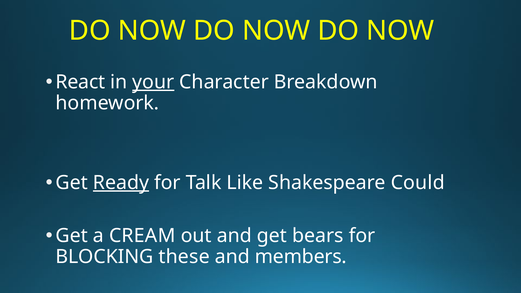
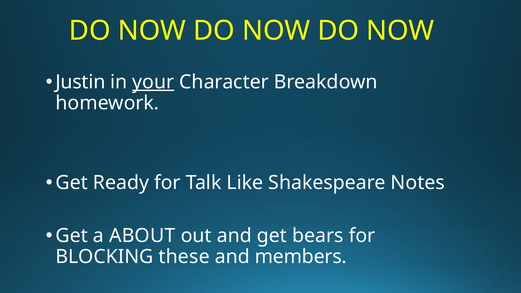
React: React -> Justin
Ready underline: present -> none
Could: Could -> Notes
CREAM: CREAM -> ABOUT
